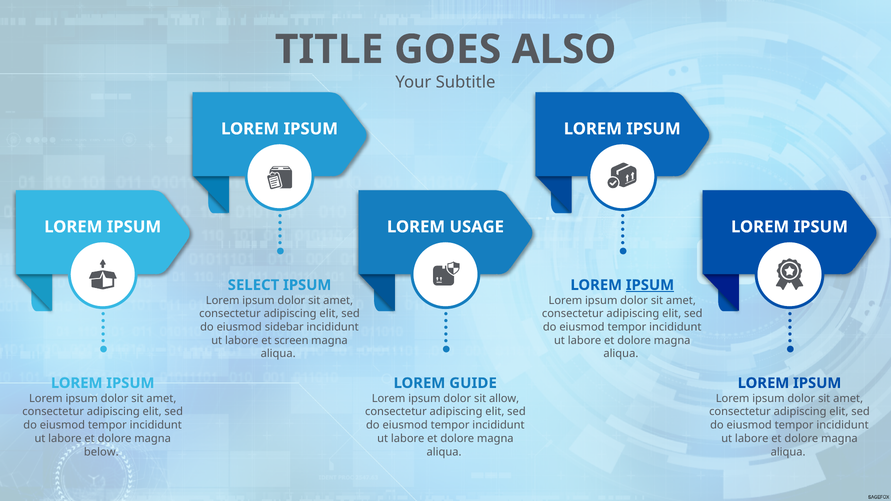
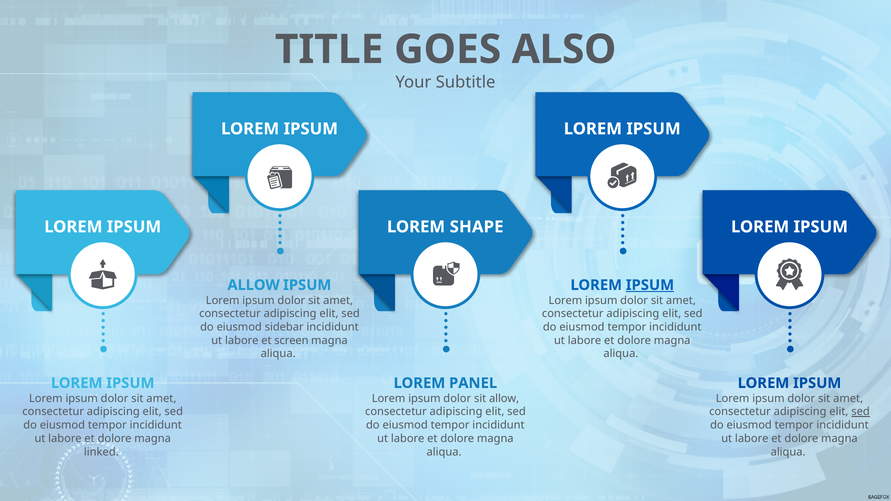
USAGE: USAGE -> SHAPE
SELECT at (253, 285): SELECT -> ALLOW
GUIDE: GUIDE -> PANEL
sed at (861, 412) underline: none -> present
below: below -> linked
